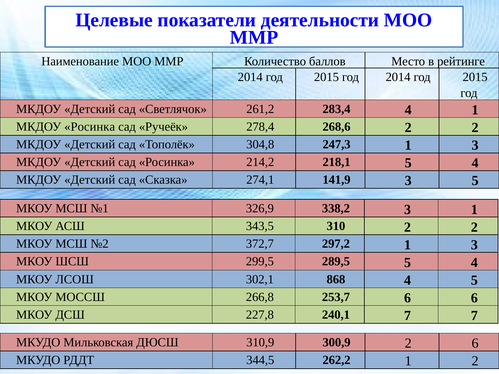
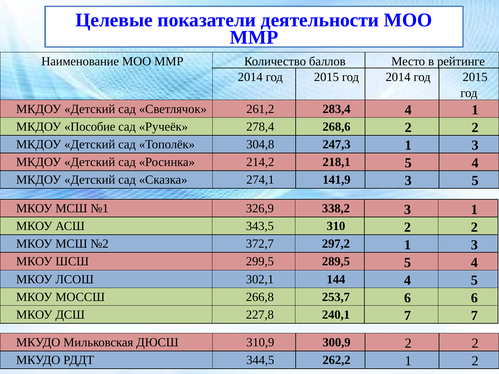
МКДОУ Росинка: Росинка -> Пособие
868: 868 -> 144
300,9 2 6: 6 -> 2
